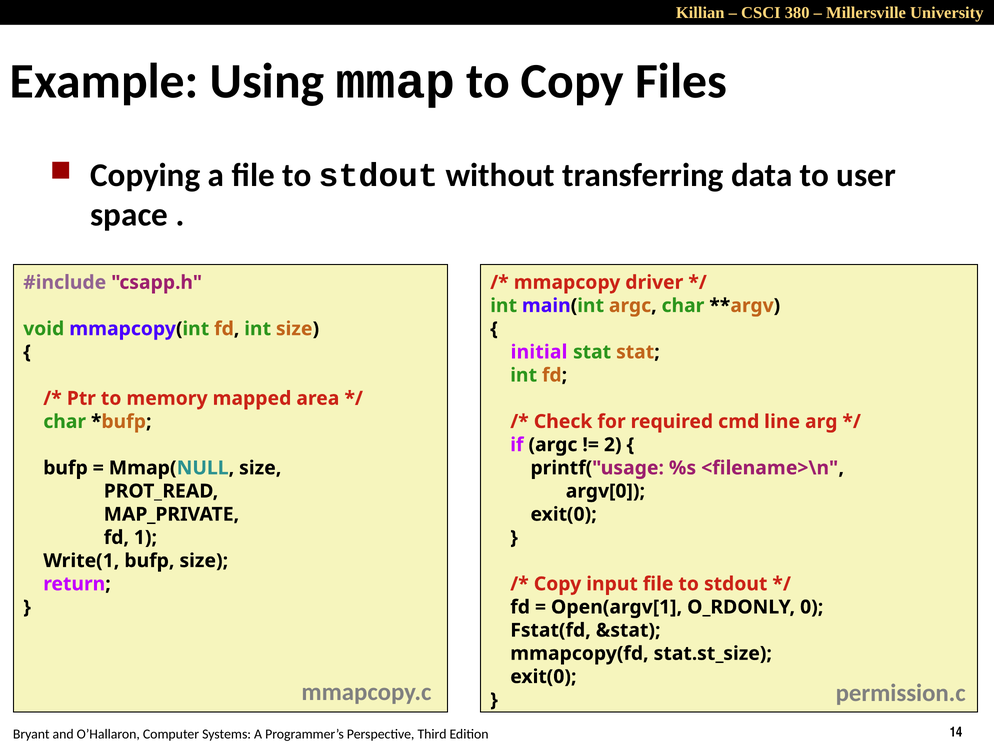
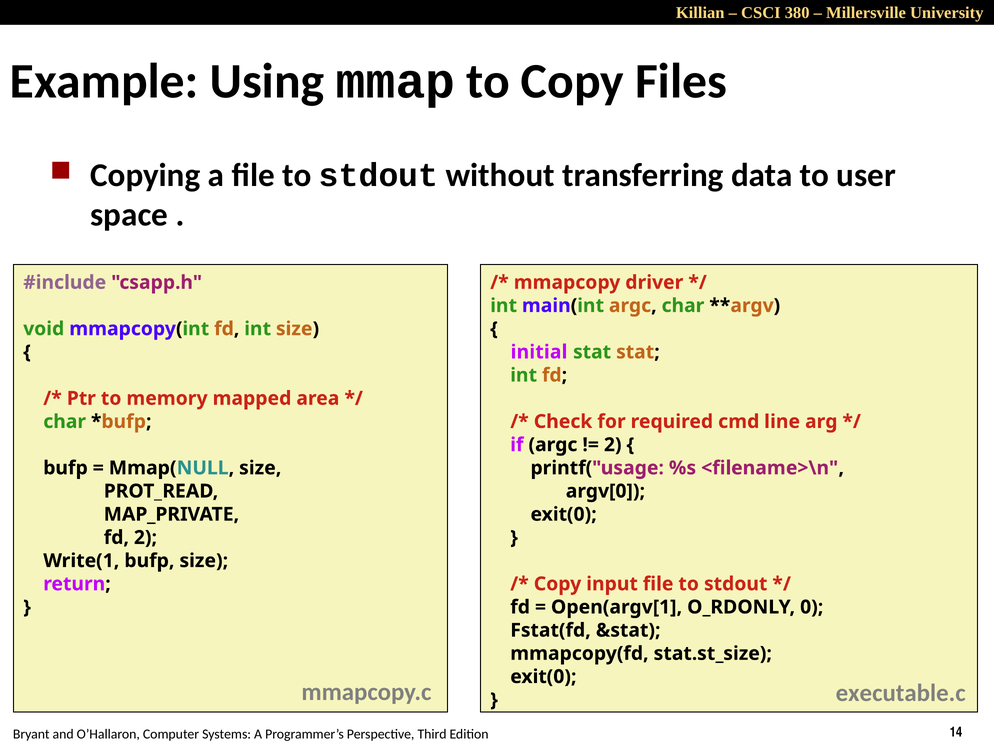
fd 1: 1 -> 2
permission.c: permission.c -> executable.c
